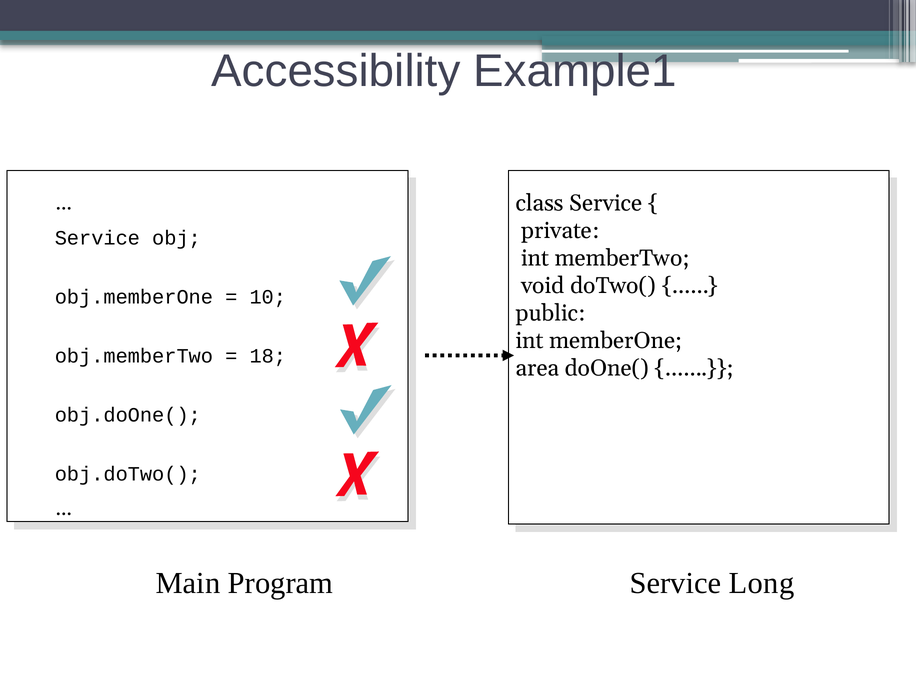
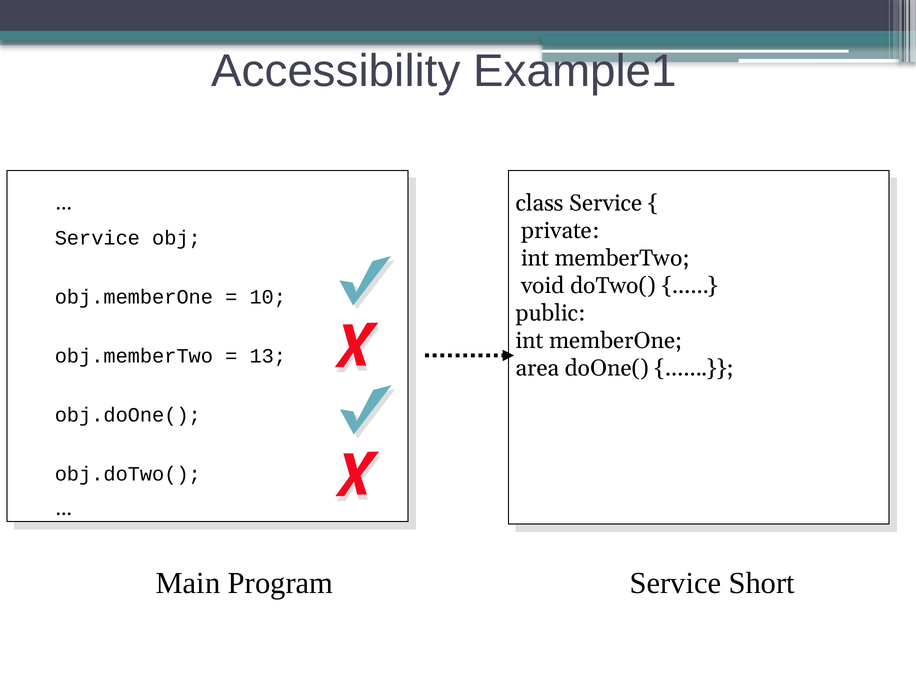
18: 18 -> 13
Long: Long -> Short
